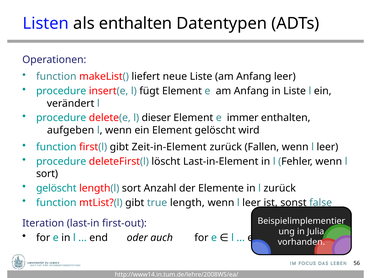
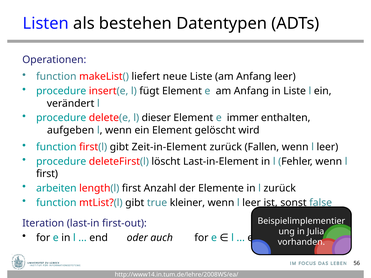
als enthalten: enthalten -> bestehen
sort at (47, 174): sort -> first
gelöscht at (56, 188): gelöscht -> arbeiten
length(l sort: sort -> first
length: length -> kleiner
